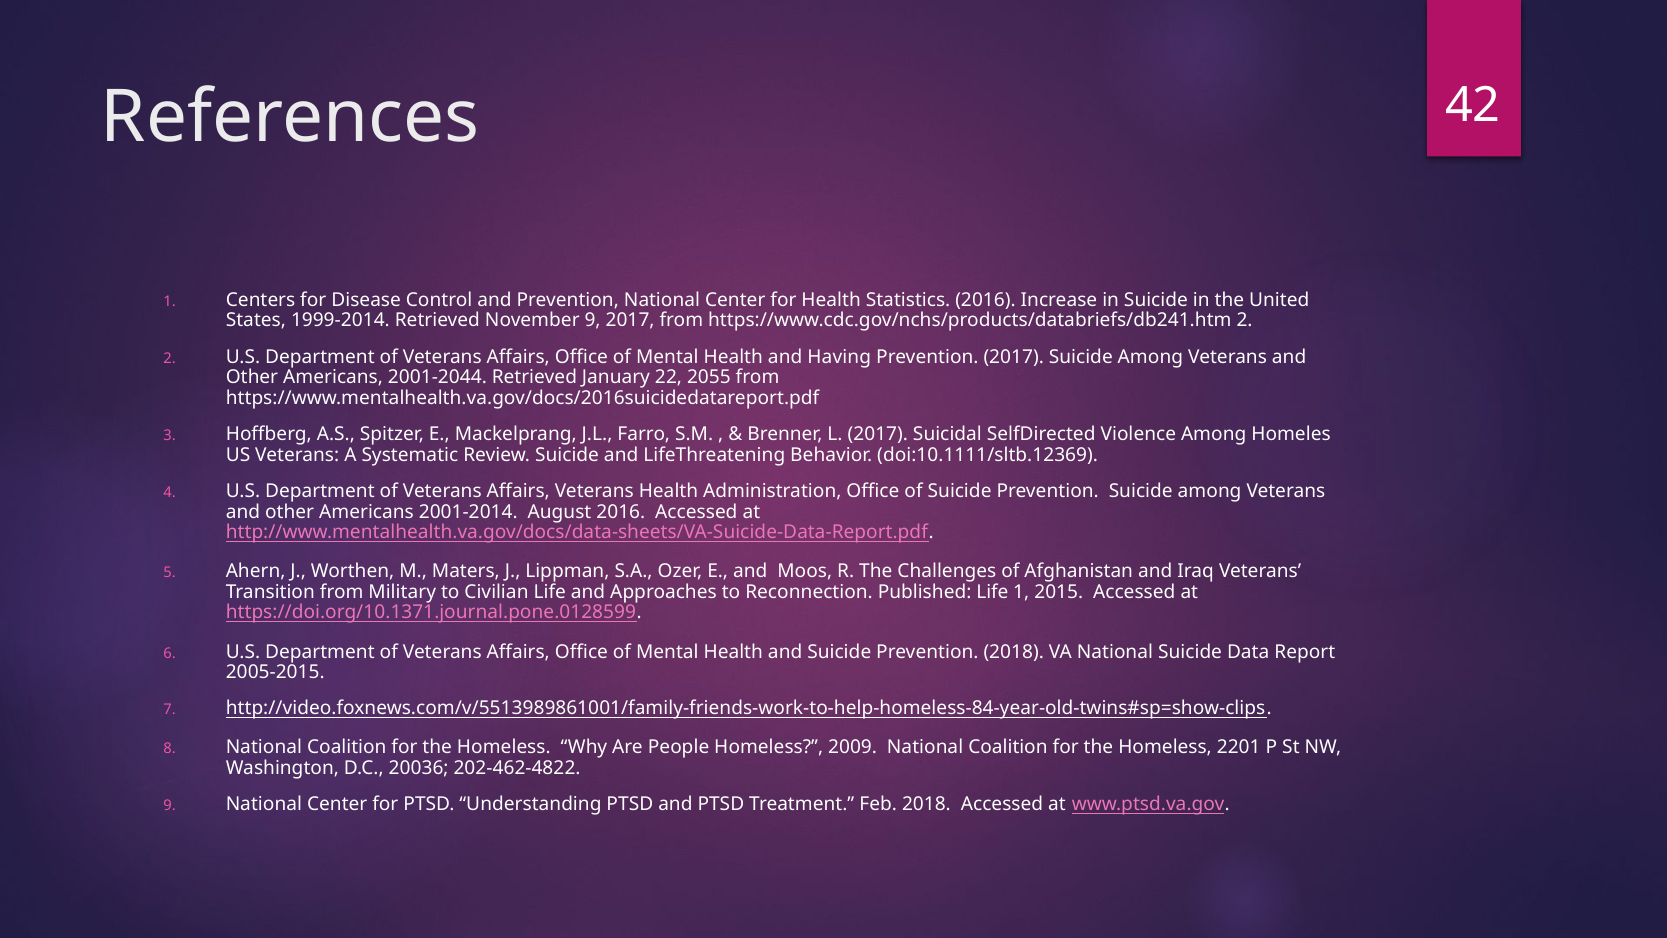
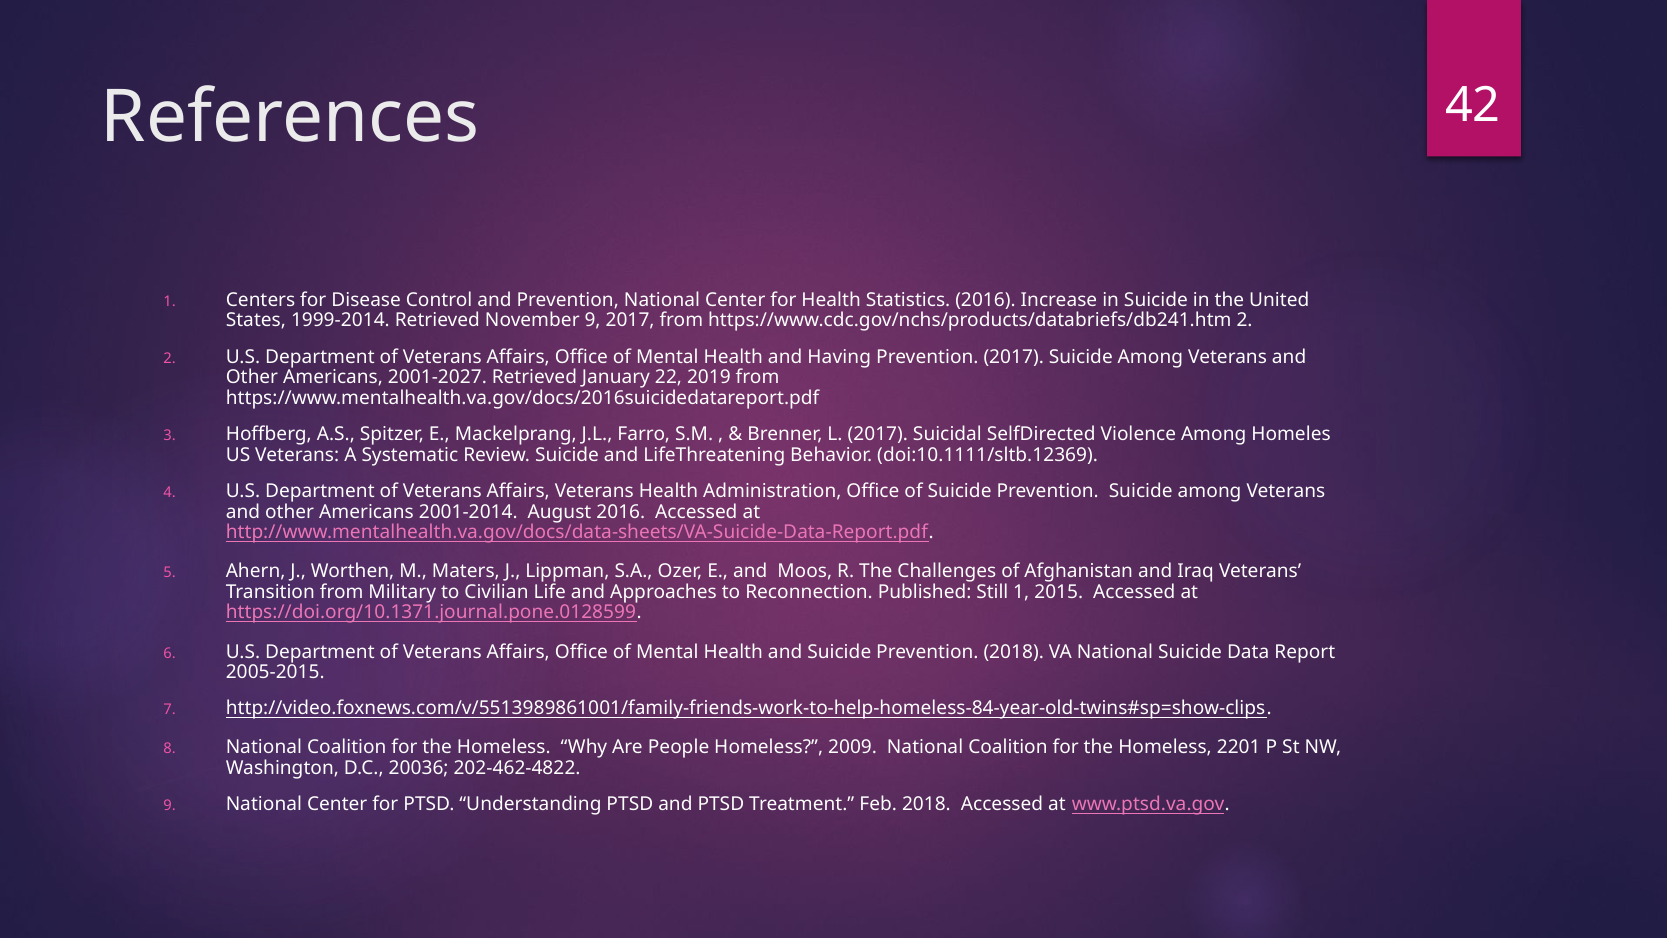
2001-2044: 2001-2044 -> 2001-2027
2055: 2055 -> 2019
Published Life: Life -> Still
